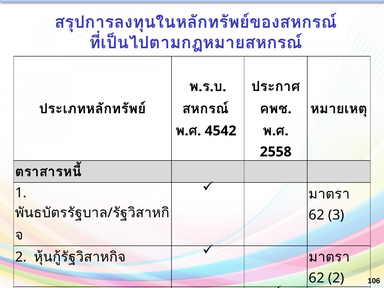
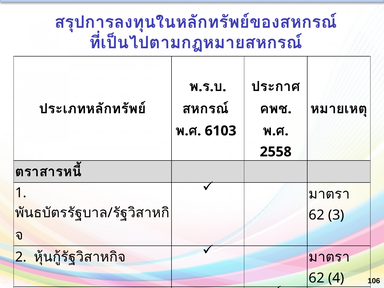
4542: 4542 -> 6103
62 2: 2 -> 4
